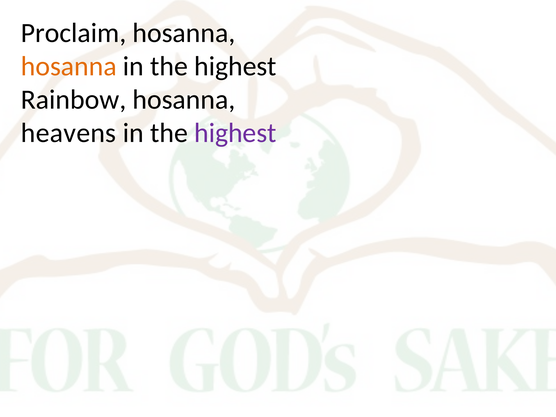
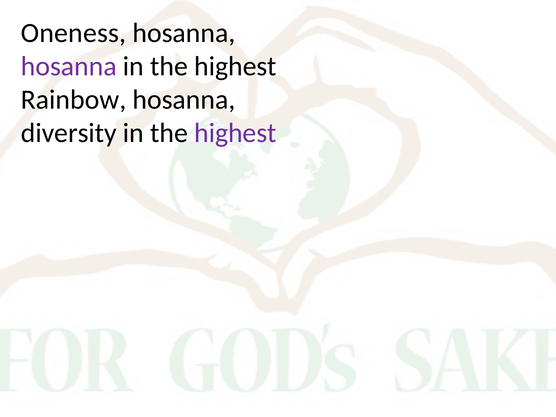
Proclaim: Proclaim -> Oneness
hosanna at (69, 66) colour: orange -> purple
heavens: heavens -> diversity
